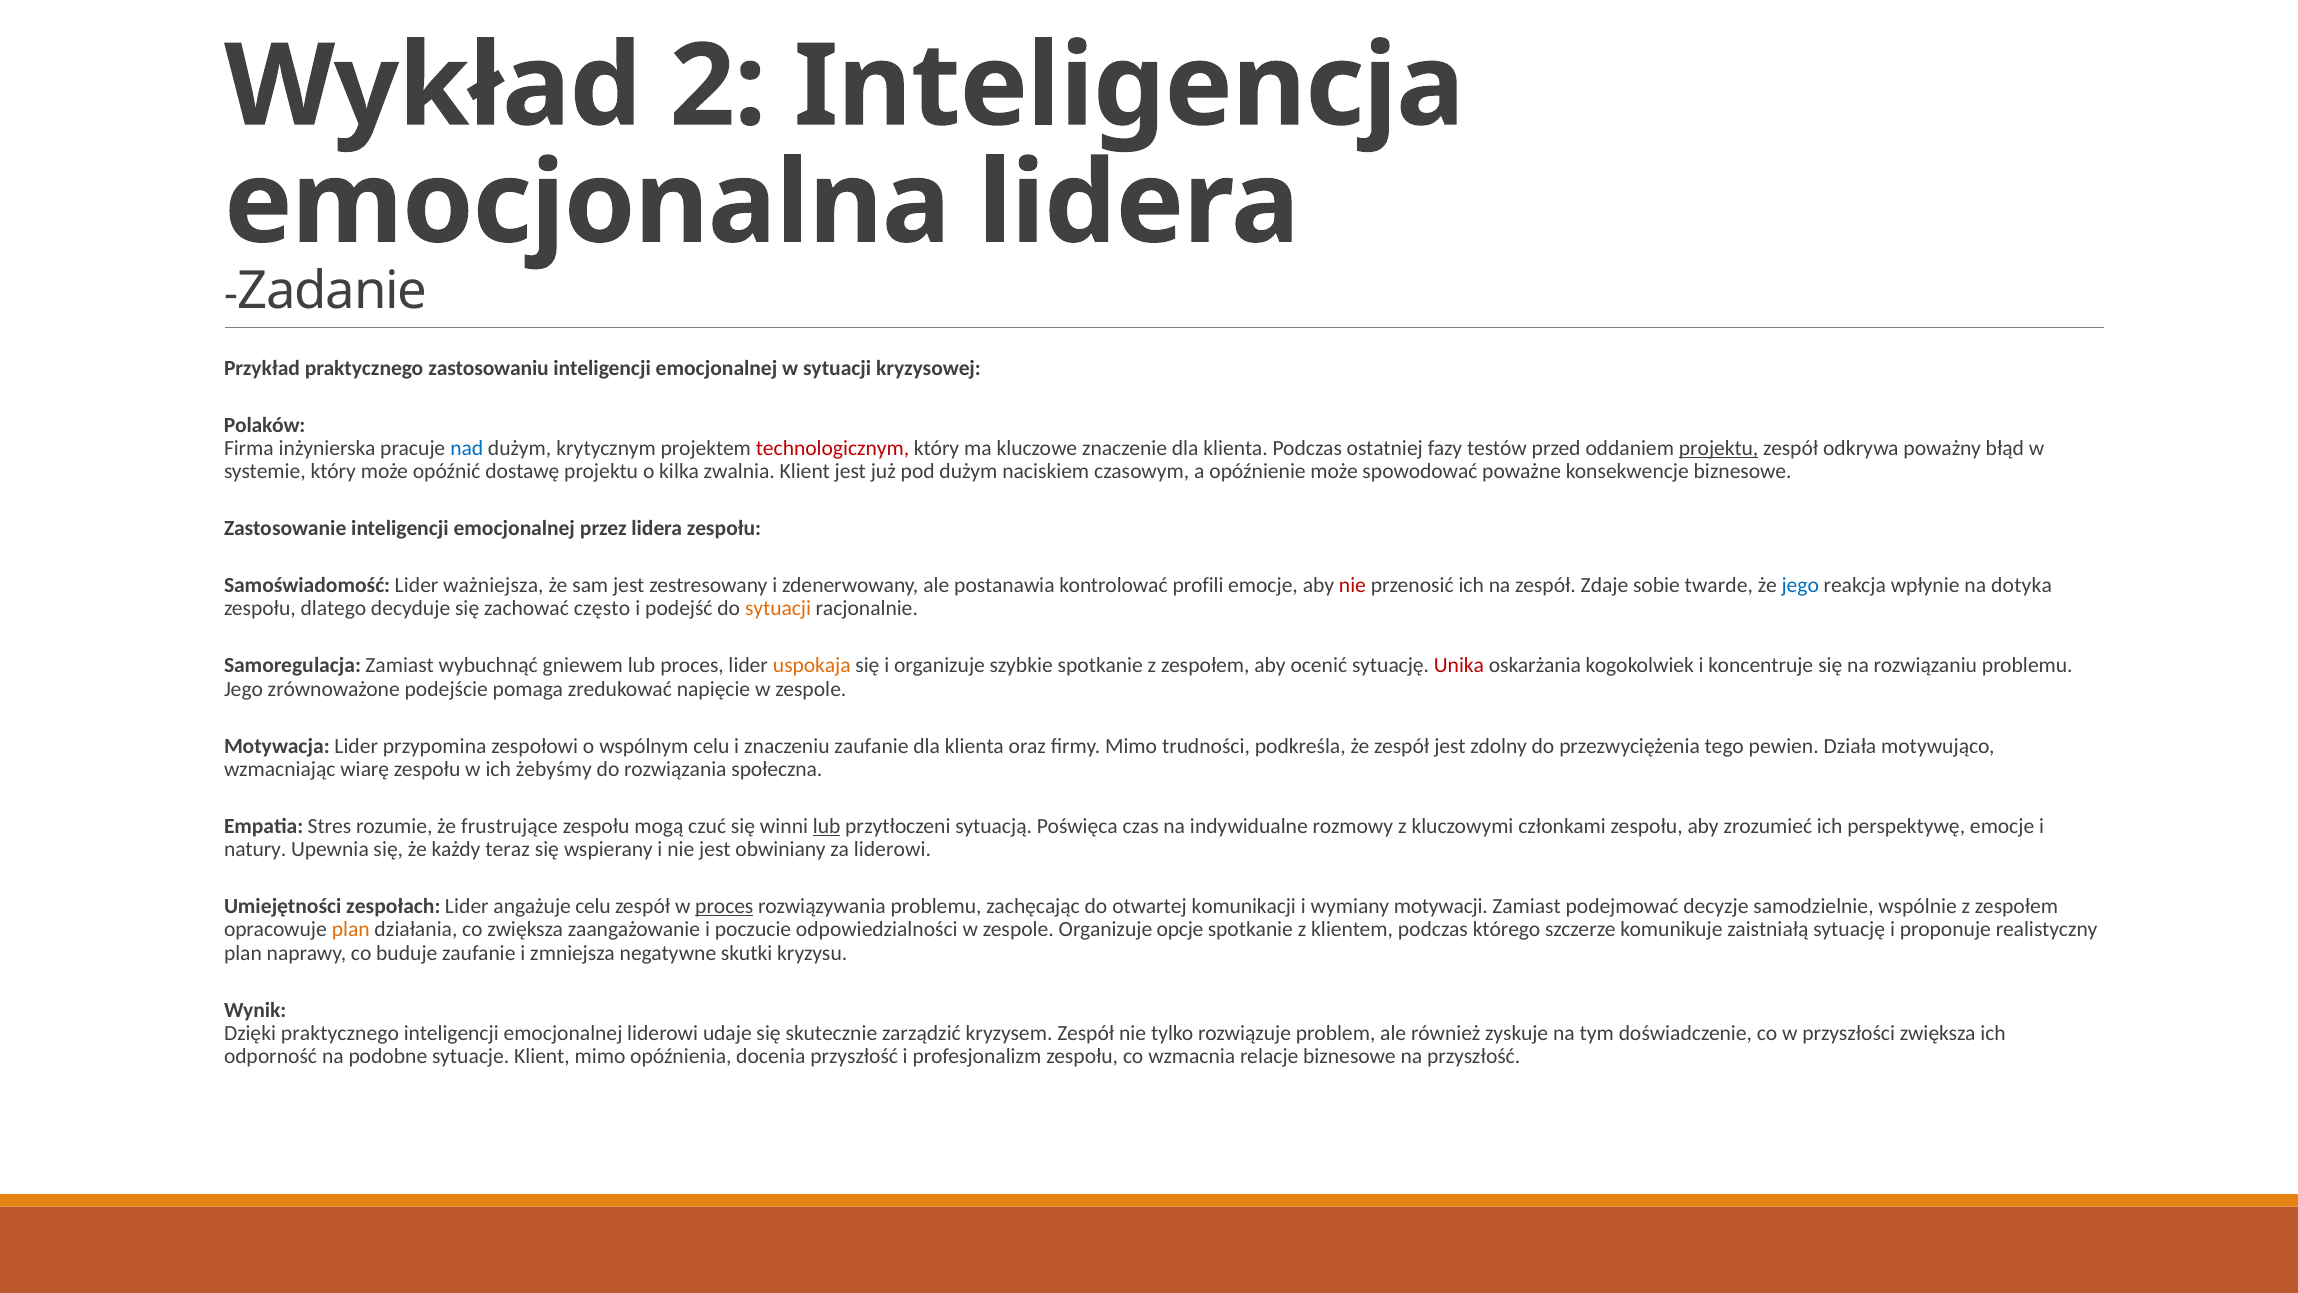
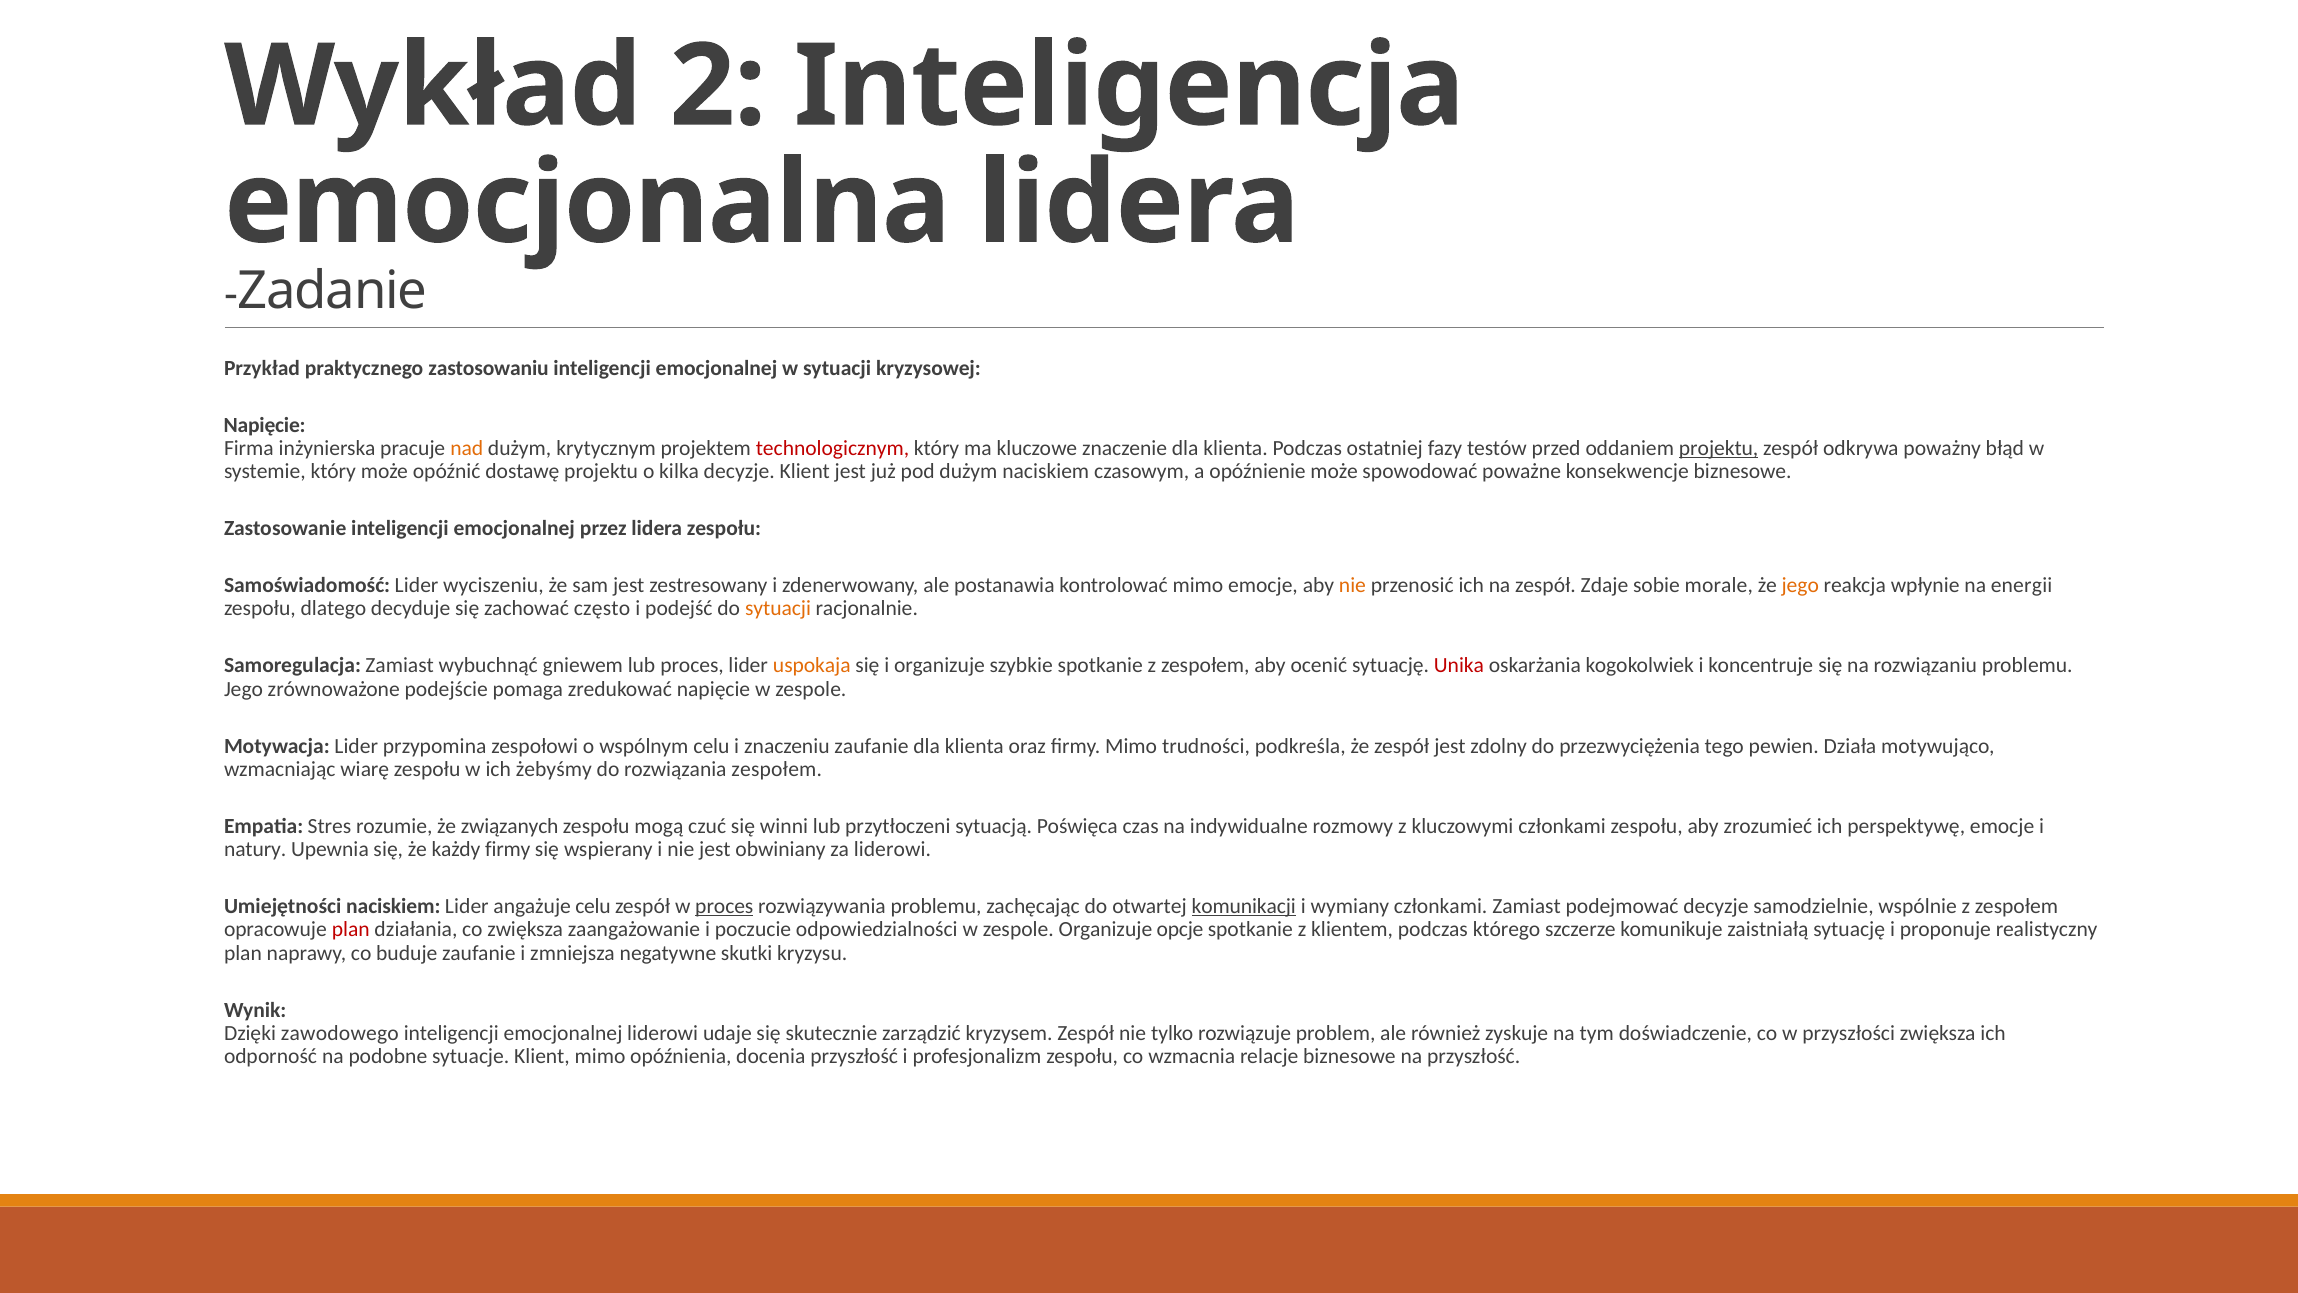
Polaków at (265, 425): Polaków -> Napięcie
nad colour: blue -> orange
kilka zwalnia: zwalnia -> decyzje
ważniejsza: ważniejsza -> wyciszeniu
kontrolować profili: profili -> mimo
nie at (1352, 585) colour: red -> orange
twarde: twarde -> morale
jego at (1800, 585) colour: blue -> orange
dotyka: dotyka -> energii
rozwiązania społeczna: społeczna -> zespołem
frustrujące: frustrujące -> związanych
lub at (827, 826) underline: present -> none
każdy teraz: teraz -> firmy
Umiejętności zespołach: zespołach -> naciskiem
komunikacji underline: none -> present
wymiany motywacji: motywacji -> członkami
plan at (351, 929) colour: orange -> red
Dzięki praktycznego: praktycznego -> zawodowego
